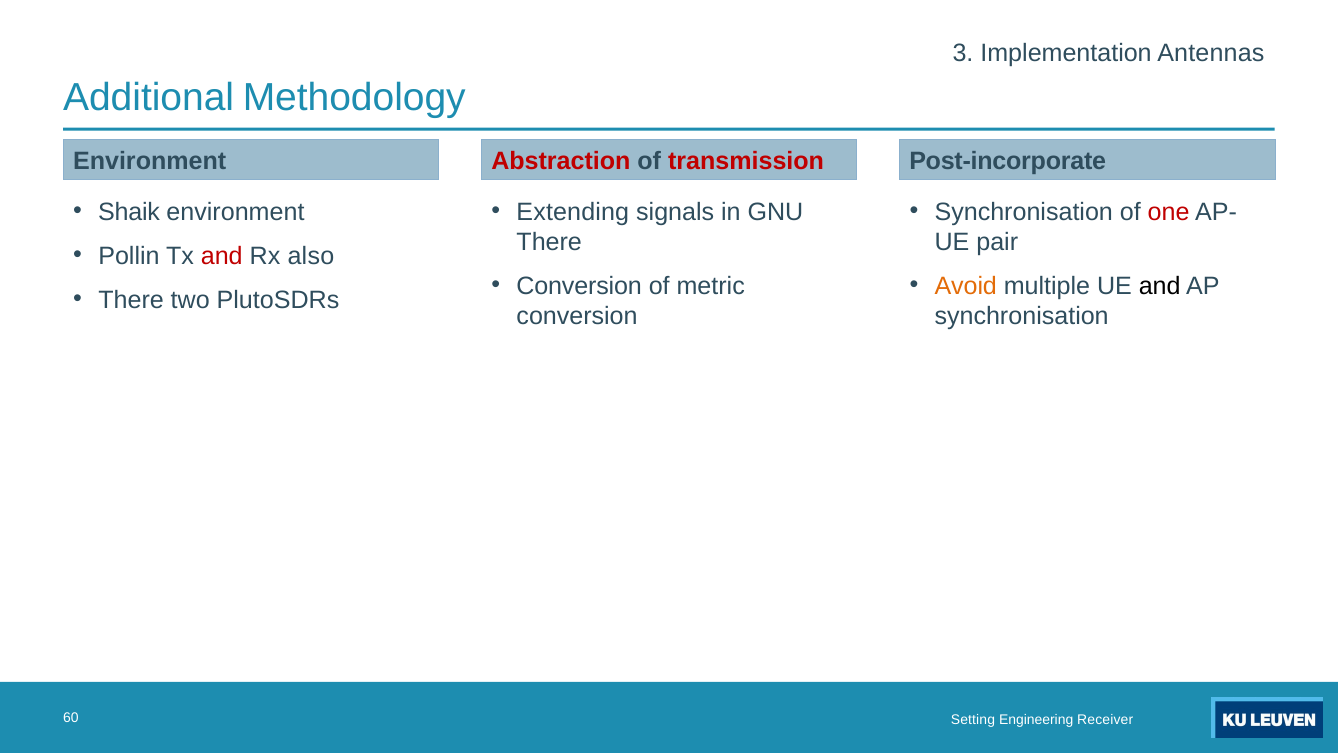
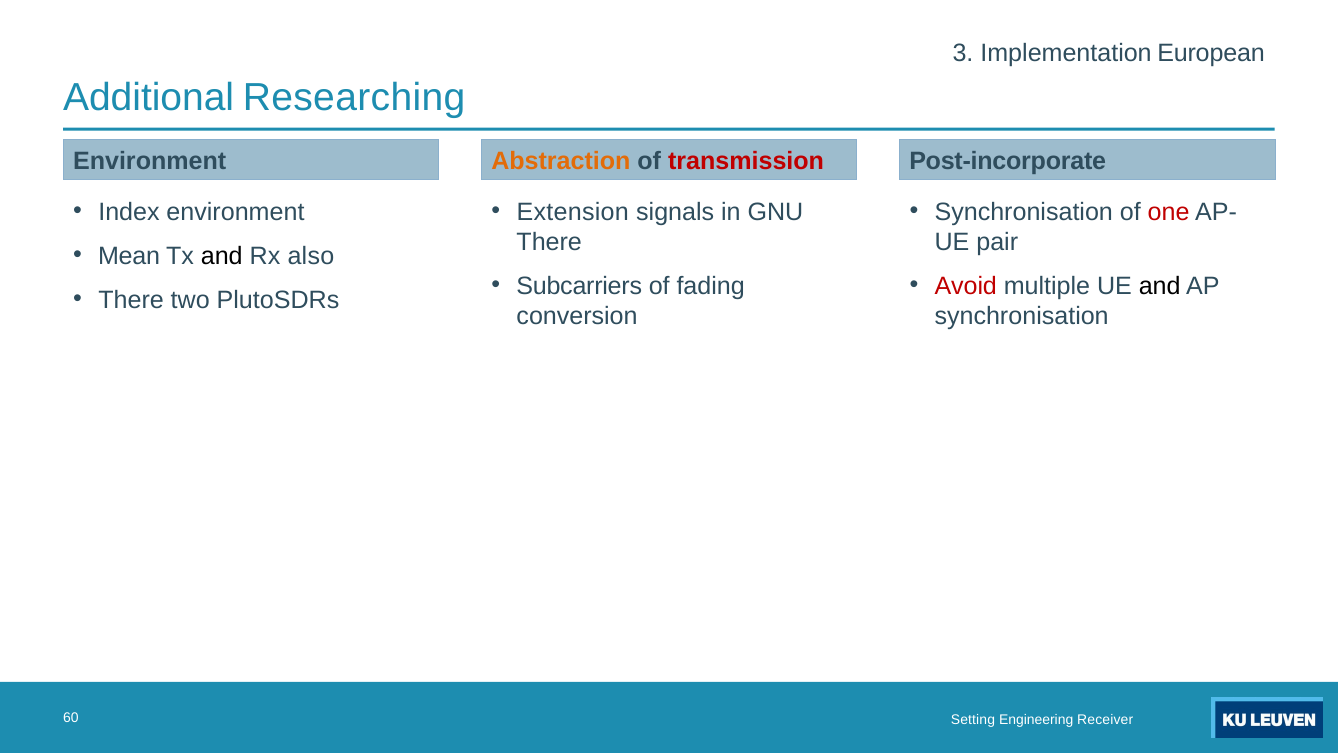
Antennas: Antennas -> European
Methodology: Methodology -> Researching
Abstraction colour: red -> orange
Shaik: Shaik -> Index
Extending: Extending -> Extension
Pollin: Pollin -> Mean
and at (222, 256) colour: red -> black
Conversion at (579, 286): Conversion -> Subcarriers
metric: metric -> fading
Avoid colour: orange -> red
